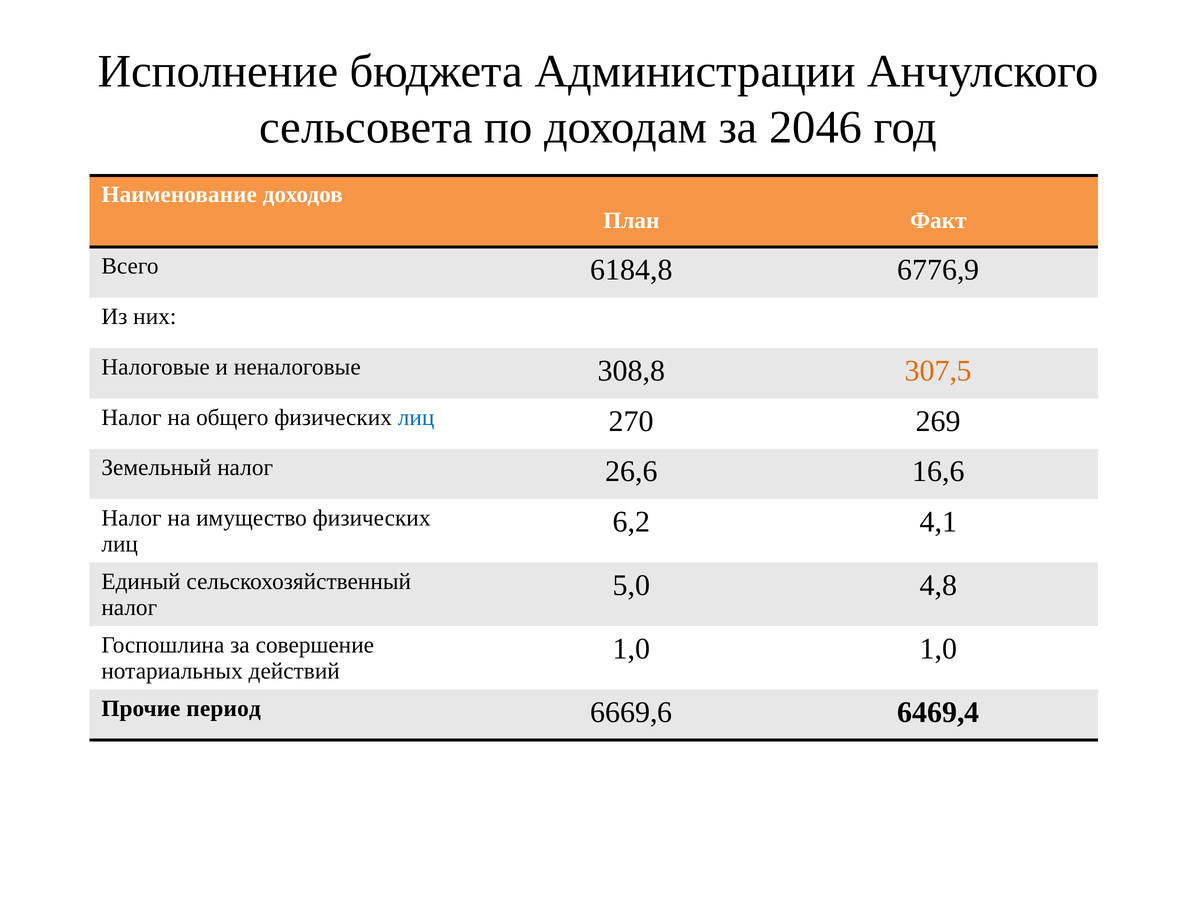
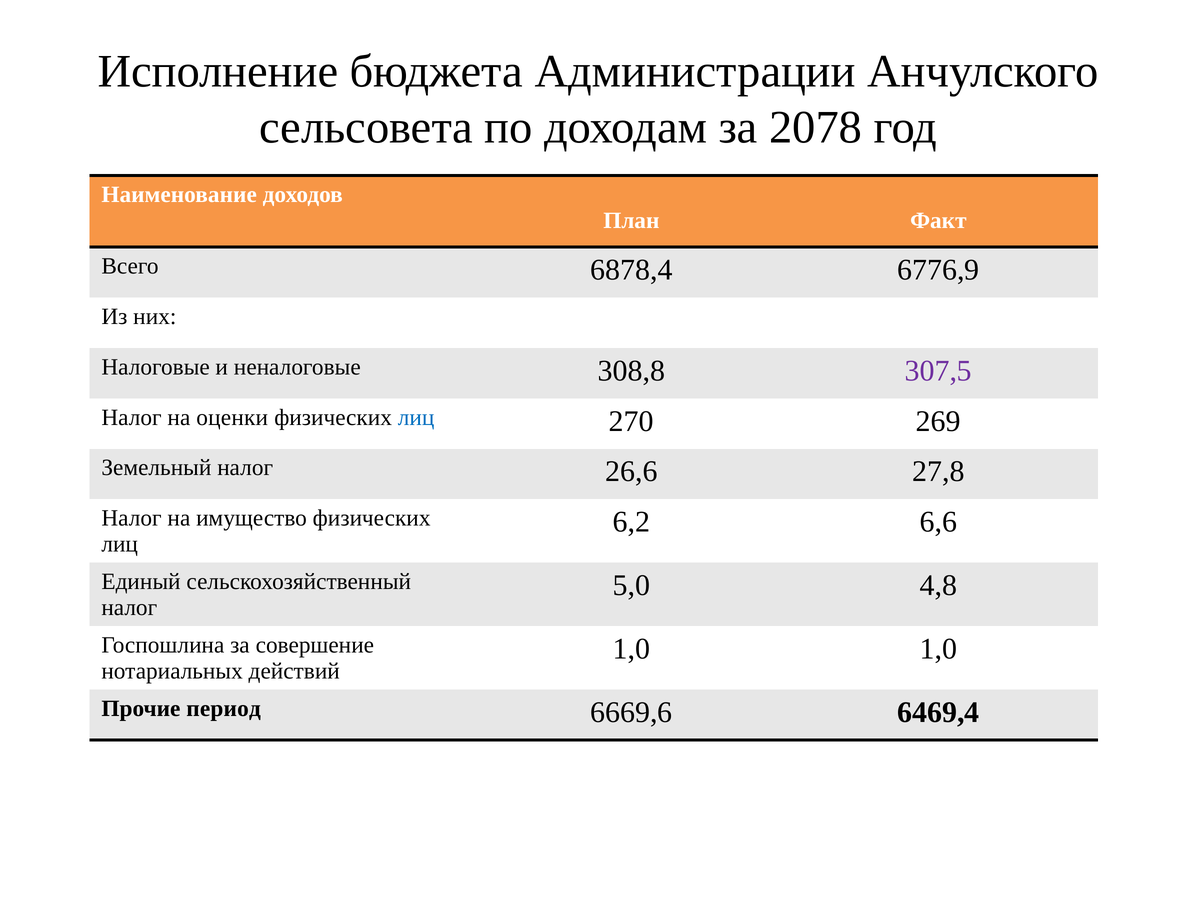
2046: 2046 -> 2078
6184,8: 6184,8 -> 6878,4
307,5 colour: orange -> purple
общего: общего -> оценки
16,6: 16,6 -> 27,8
4,1: 4,1 -> 6,6
